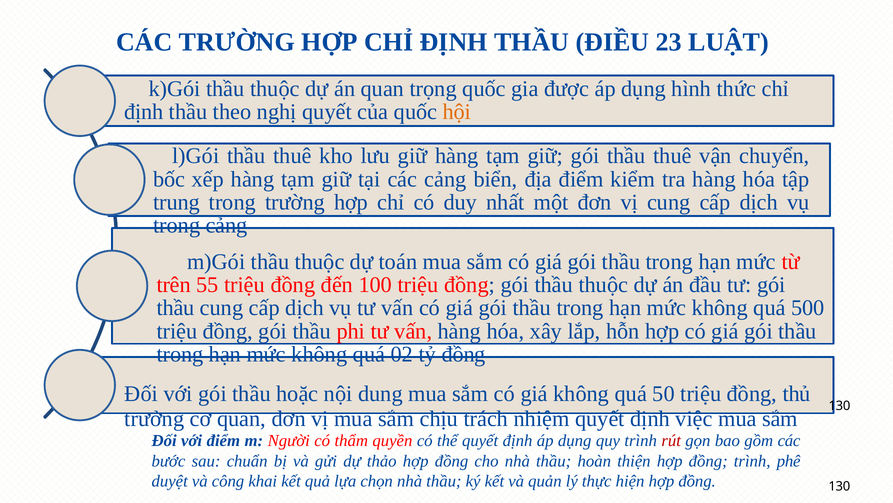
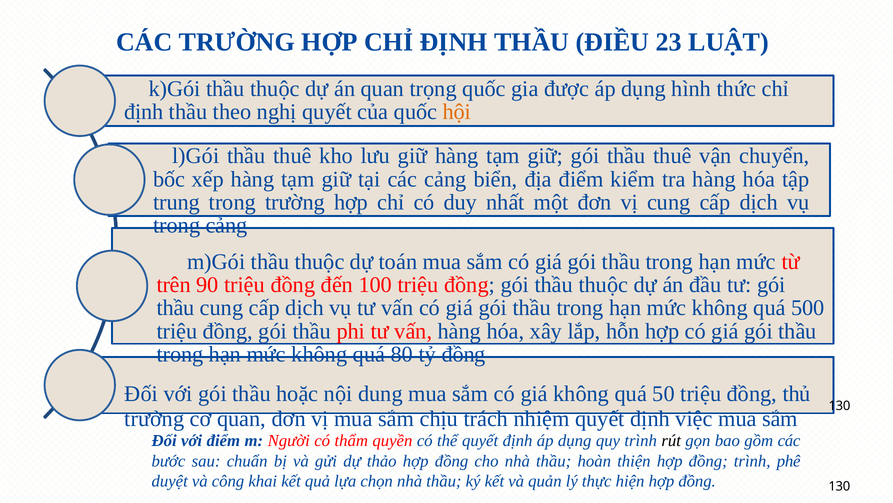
55: 55 -> 90
02: 02 -> 80
rút colour: red -> black
